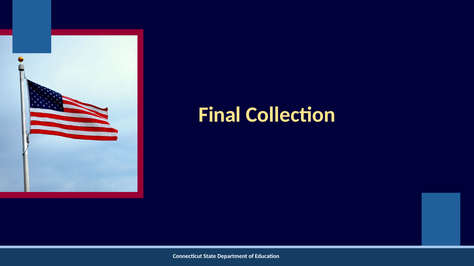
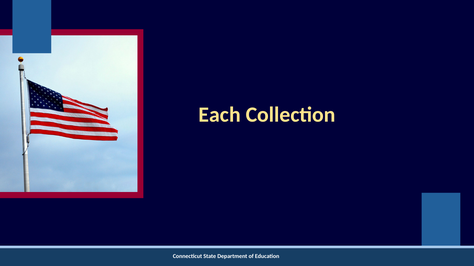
Final: Final -> Each
